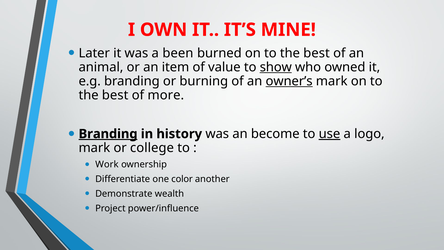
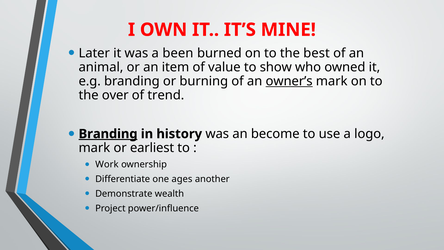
show underline: present -> none
best at (115, 95): best -> over
more: more -> trend
use underline: present -> none
college: college -> earliest
color: color -> ages
